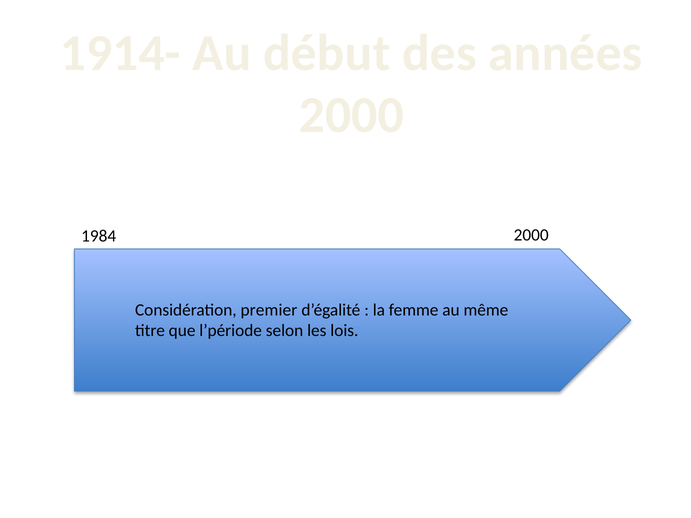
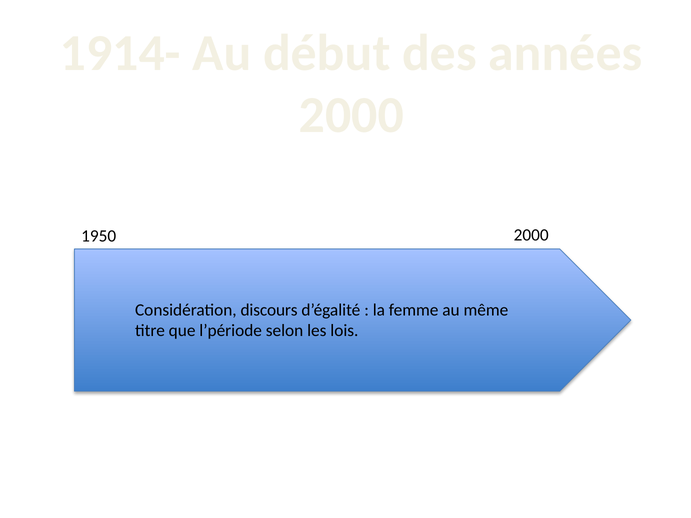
1984: 1984 -> 1950
premier: premier -> discours
